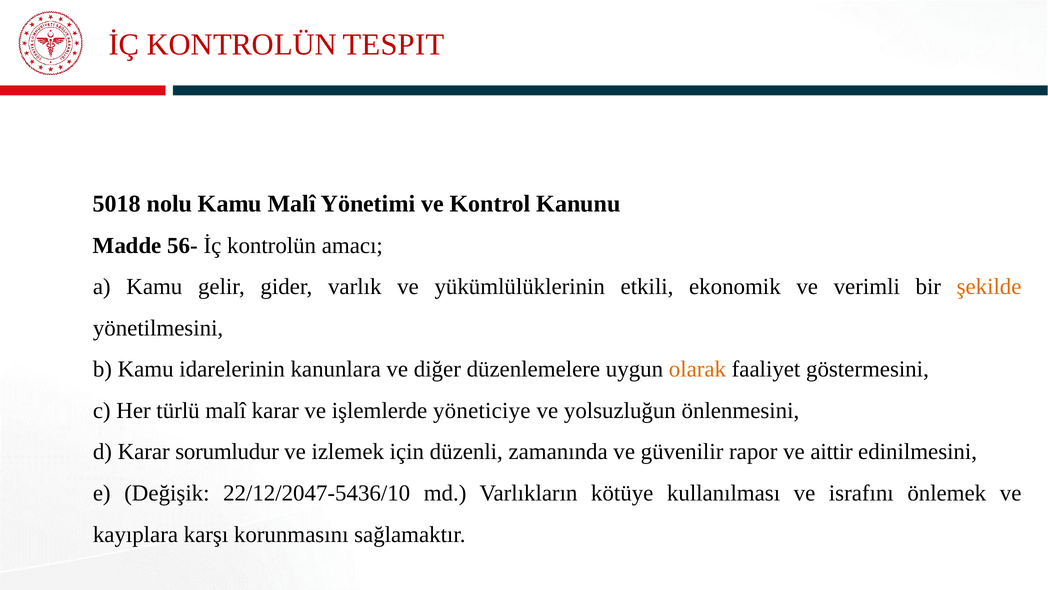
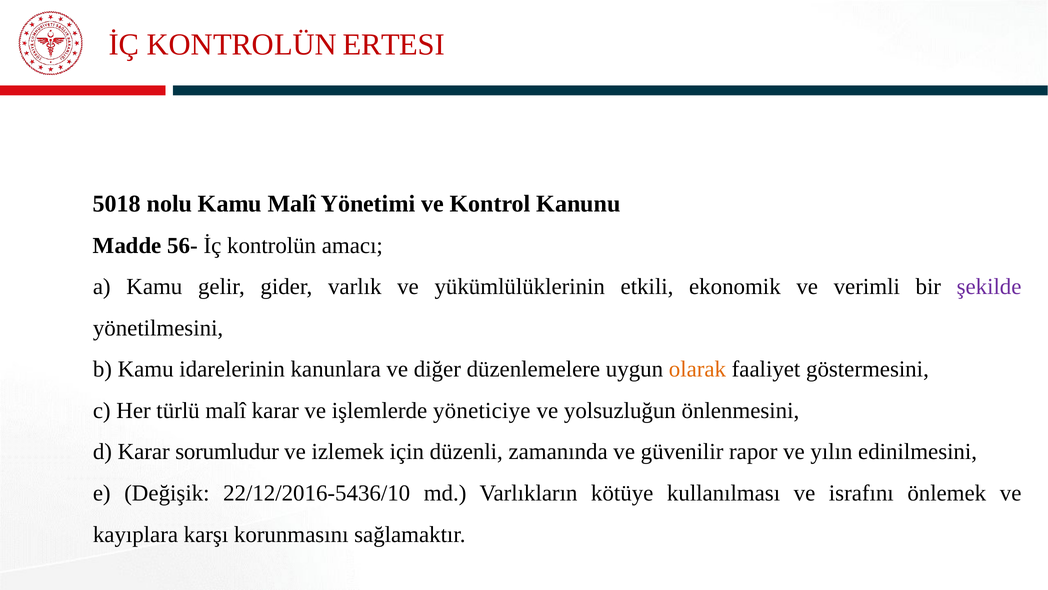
TESPIT: TESPIT -> ERTESI
şekilde colour: orange -> purple
aittir: aittir -> yılın
22/12/2047-5436/10: 22/12/2047-5436/10 -> 22/12/2016-5436/10
